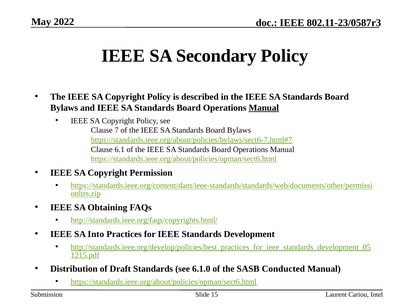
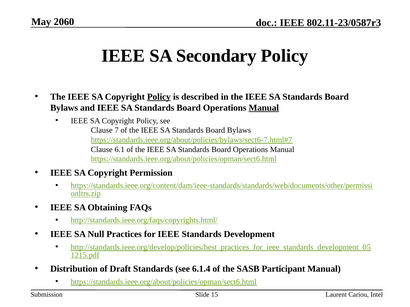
2022: 2022 -> 2060
Policy at (159, 97) underline: none -> present
Into: Into -> Null
6.1.0: 6.1.0 -> 6.1.4
Conducted: Conducted -> Participant
